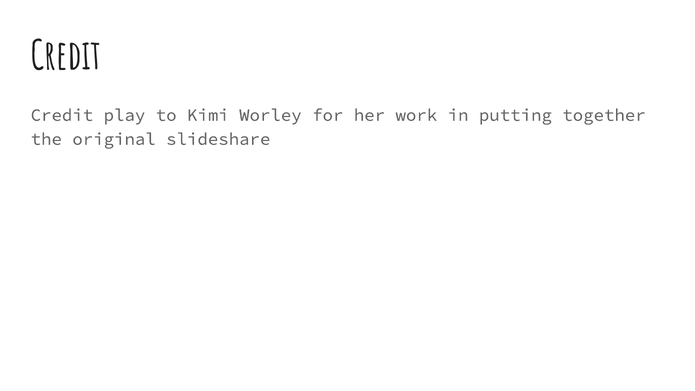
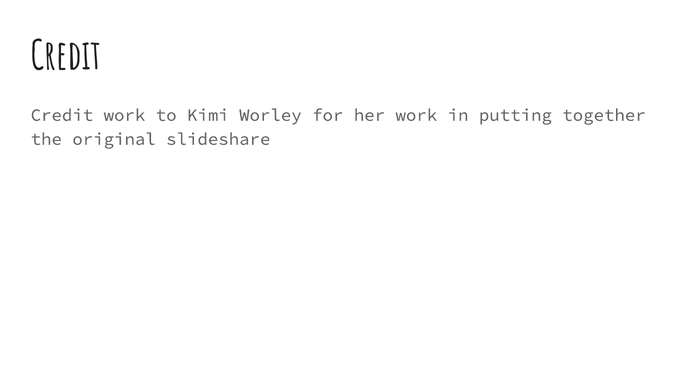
Credit play: play -> work
